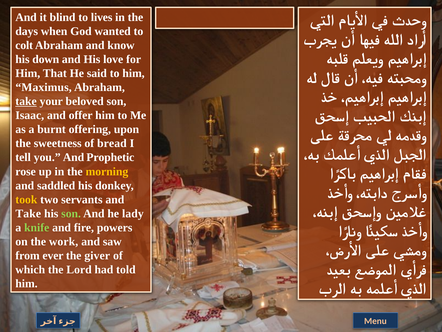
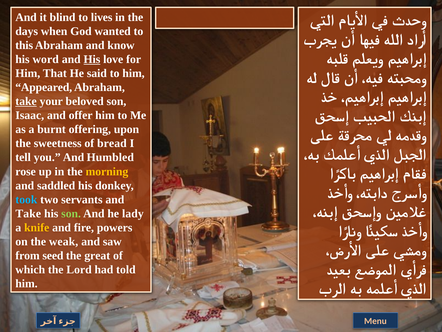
colt: colt -> this
down: down -> word
His at (92, 59) underline: none -> present
Maximus: Maximus -> Appeared
Prophetic: Prophetic -> Humbled
took colour: yellow -> light blue
knife colour: light green -> yellow
work: work -> weak
ever: ever -> seed
giver: giver -> great
